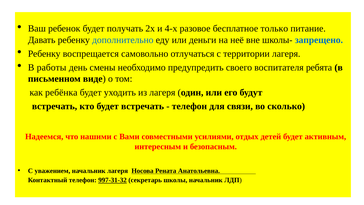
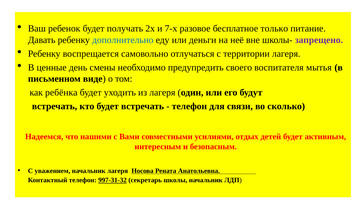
4-х: 4-х -> 7-х
запрещено colour: blue -> purple
работы: работы -> ценные
ребята: ребята -> мытья
